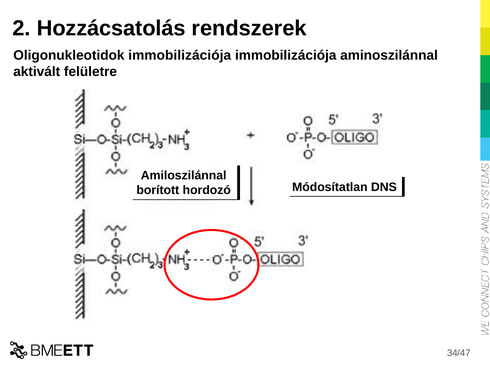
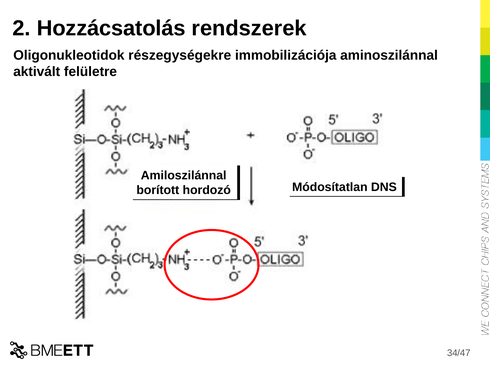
Oligonukleotidok immobilizációja: immobilizációja -> részegységekre
